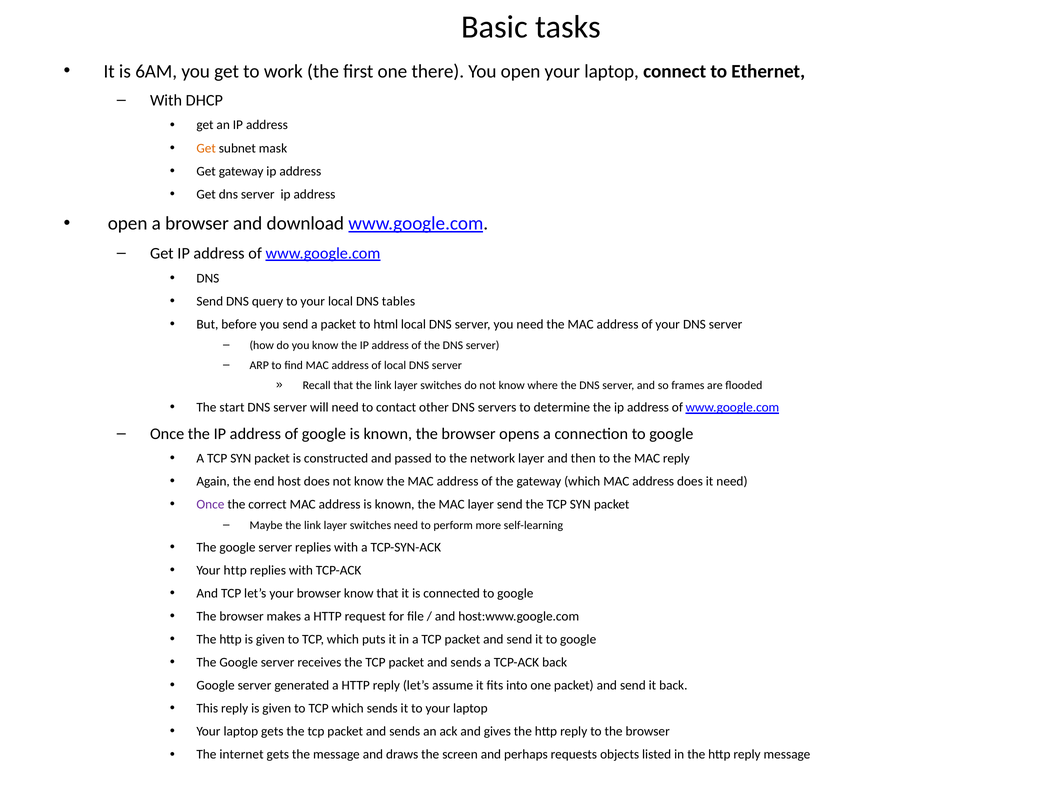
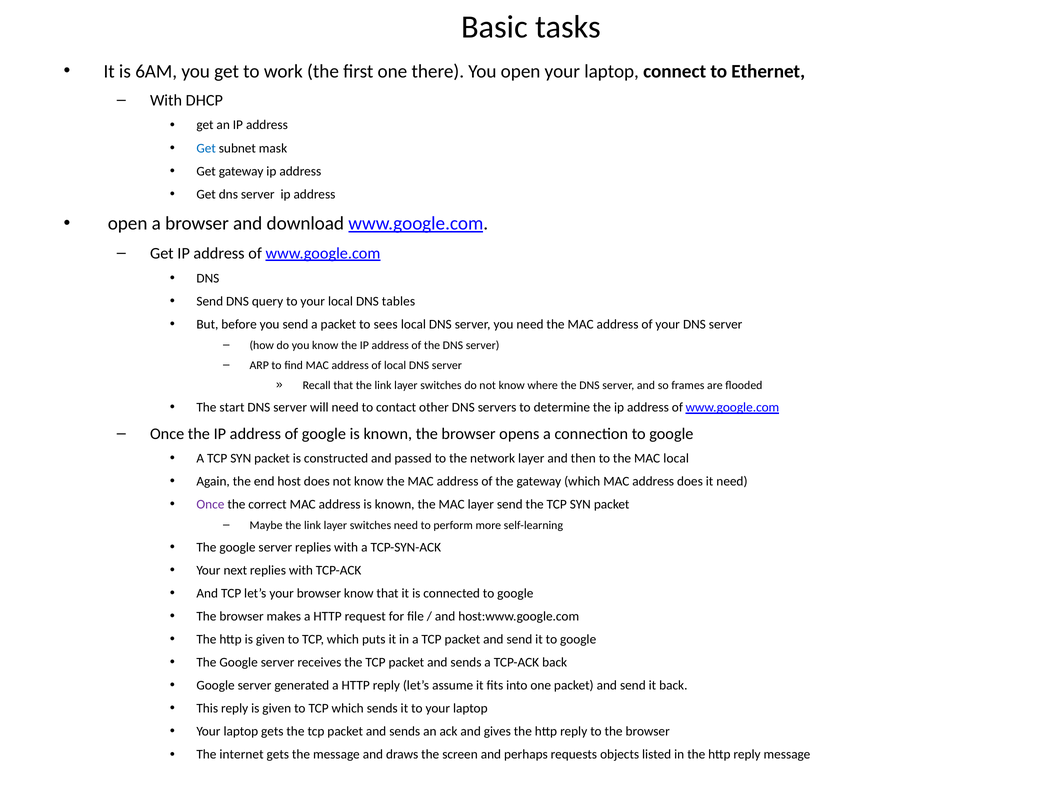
Get at (206, 148) colour: orange -> blue
html: html -> sees
MAC reply: reply -> local
Your http: http -> next
